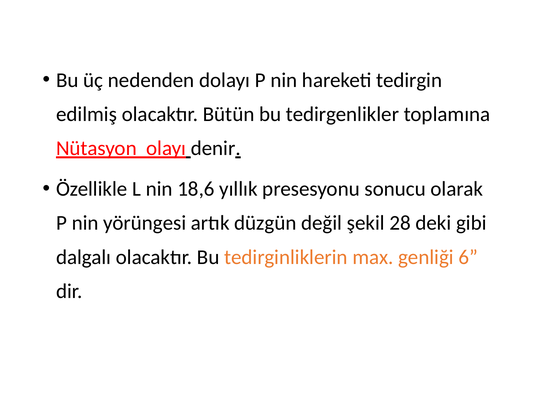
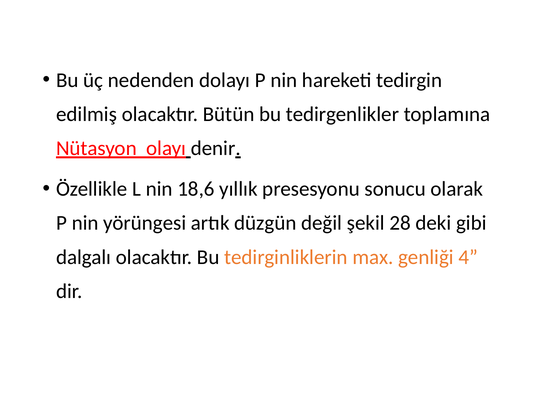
6: 6 -> 4
